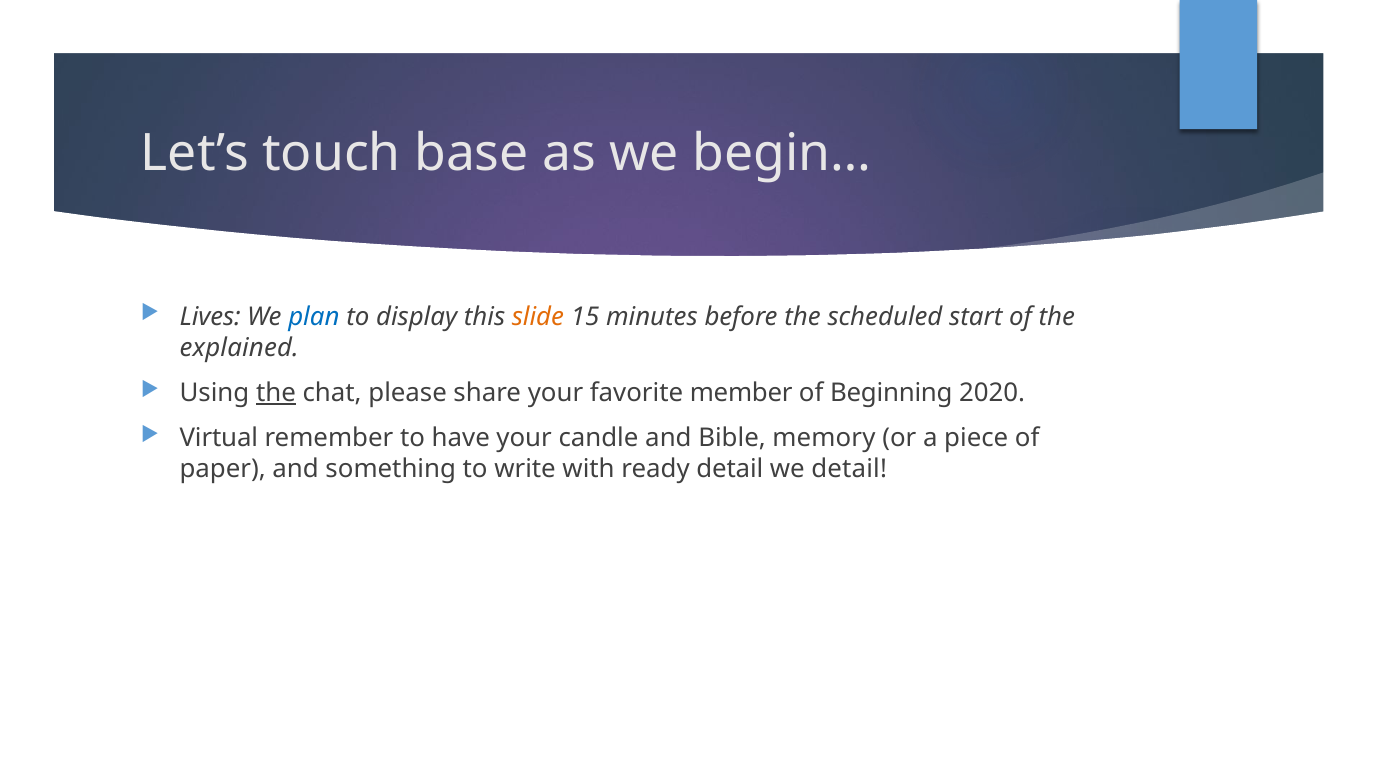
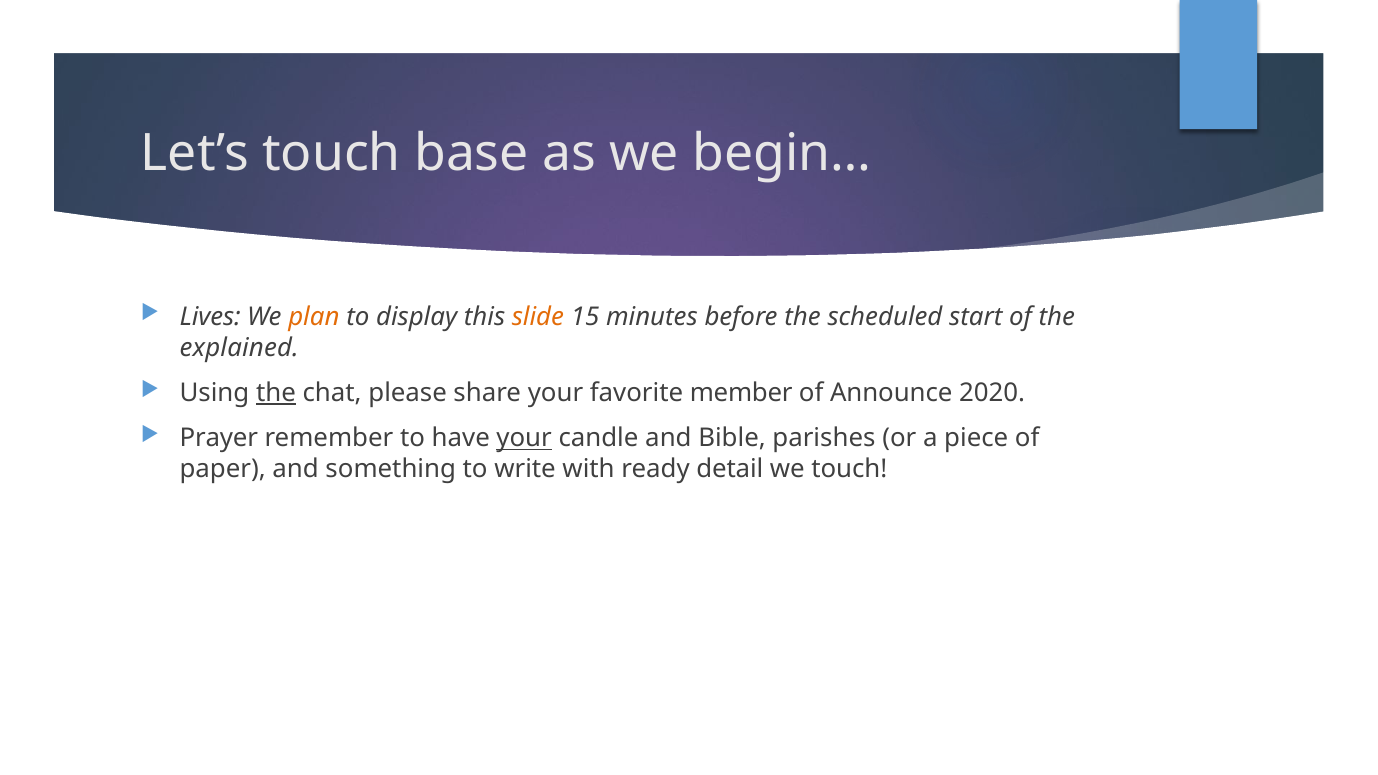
plan colour: blue -> orange
Beginning: Beginning -> Announce
Virtual: Virtual -> Prayer
your at (524, 438) underline: none -> present
memory: memory -> parishes
we detail: detail -> touch
